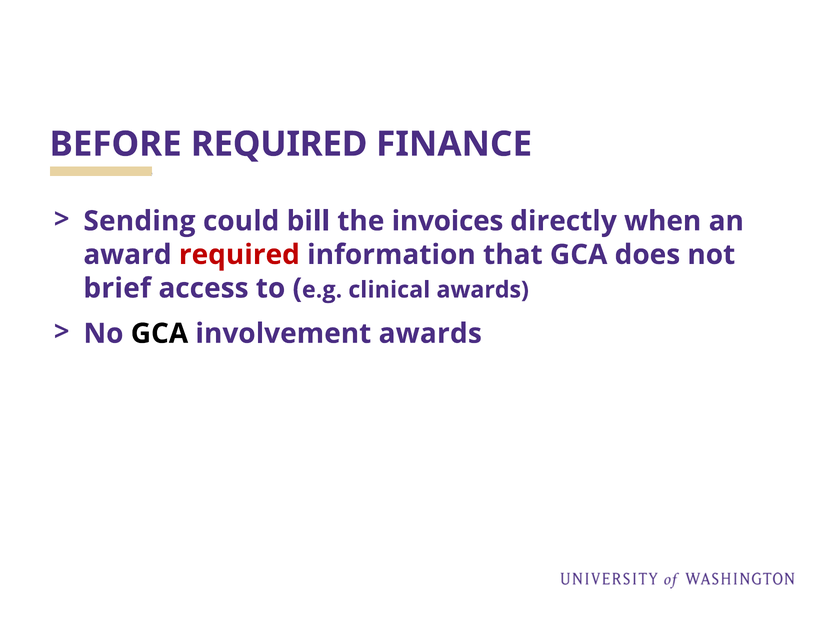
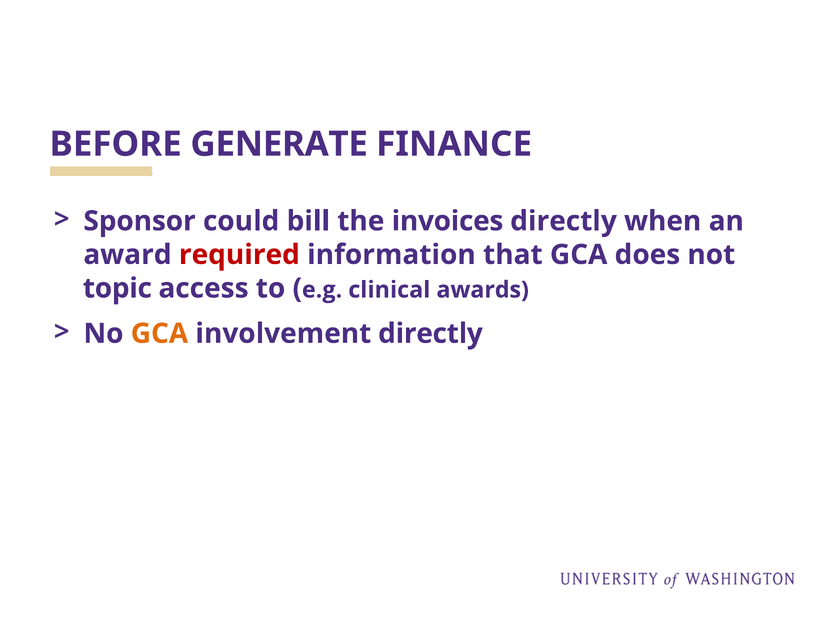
BEFORE REQUIRED: REQUIRED -> GENERATE
Sending: Sending -> Sponsor
brief: brief -> topic
GCA at (159, 334) colour: black -> orange
involvement awards: awards -> directly
